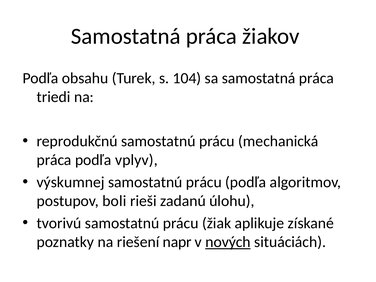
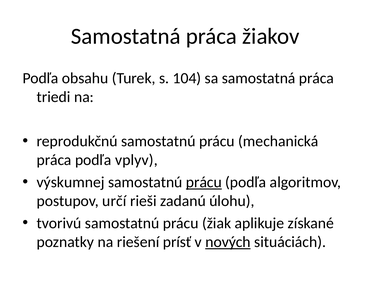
prácu at (204, 182) underline: none -> present
boli: boli -> určí
napr: napr -> prísť
